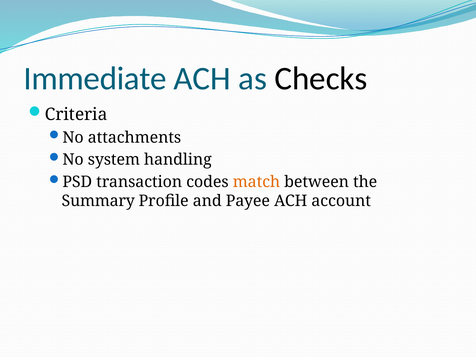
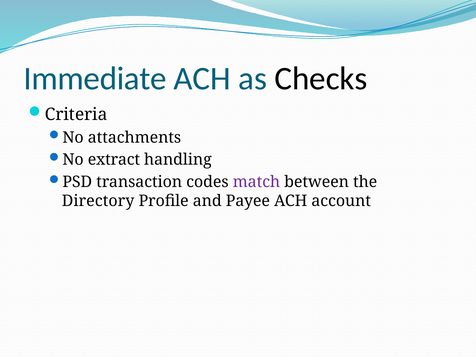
system: system -> extract
match colour: orange -> purple
Summary: Summary -> Directory
